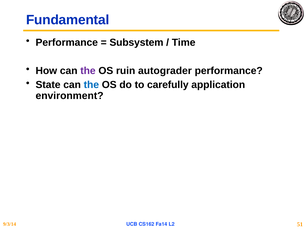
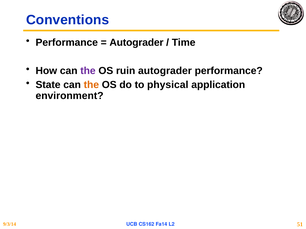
Fundamental: Fundamental -> Conventions
Subsystem at (136, 43): Subsystem -> Autograder
the at (91, 85) colour: blue -> orange
carefully: carefully -> physical
